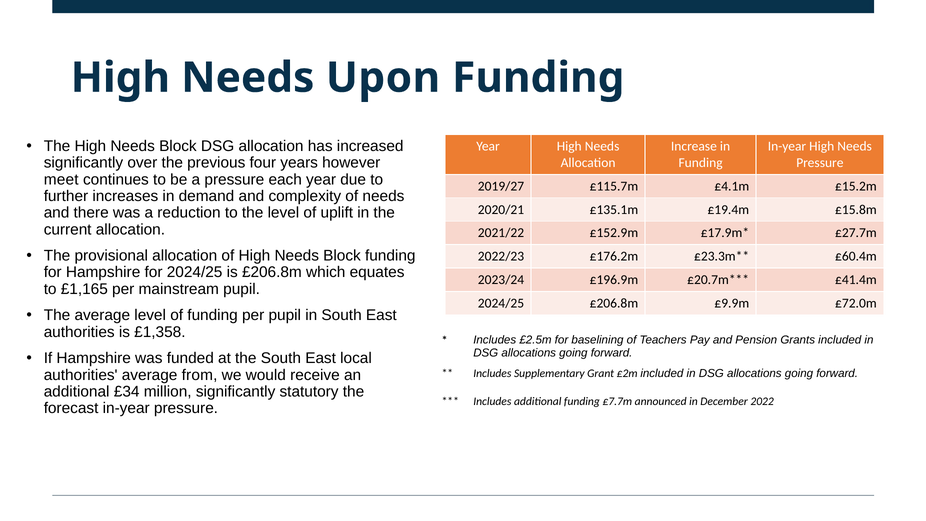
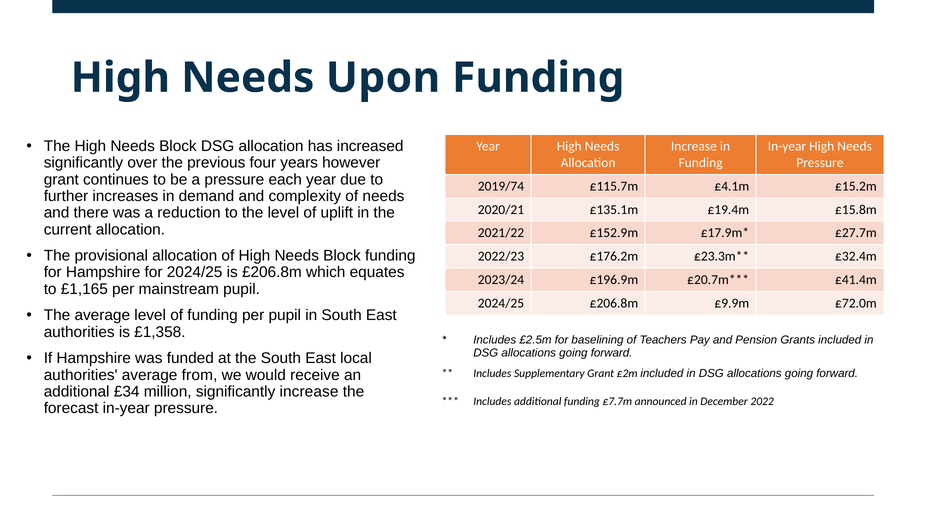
meet at (61, 179): meet -> grant
2019/27: 2019/27 -> 2019/74
£60.4m: £60.4m -> £32.4m
significantly statutory: statutory -> increase
